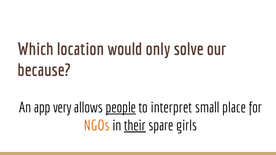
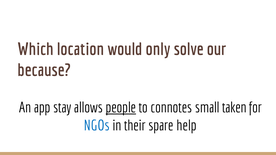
very: very -> stay
interpret: interpret -> connotes
place: place -> taken
NGOs colour: orange -> blue
their underline: present -> none
girls: girls -> help
